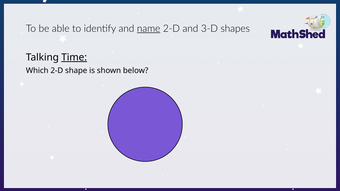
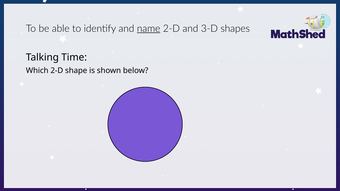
Time underline: present -> none
